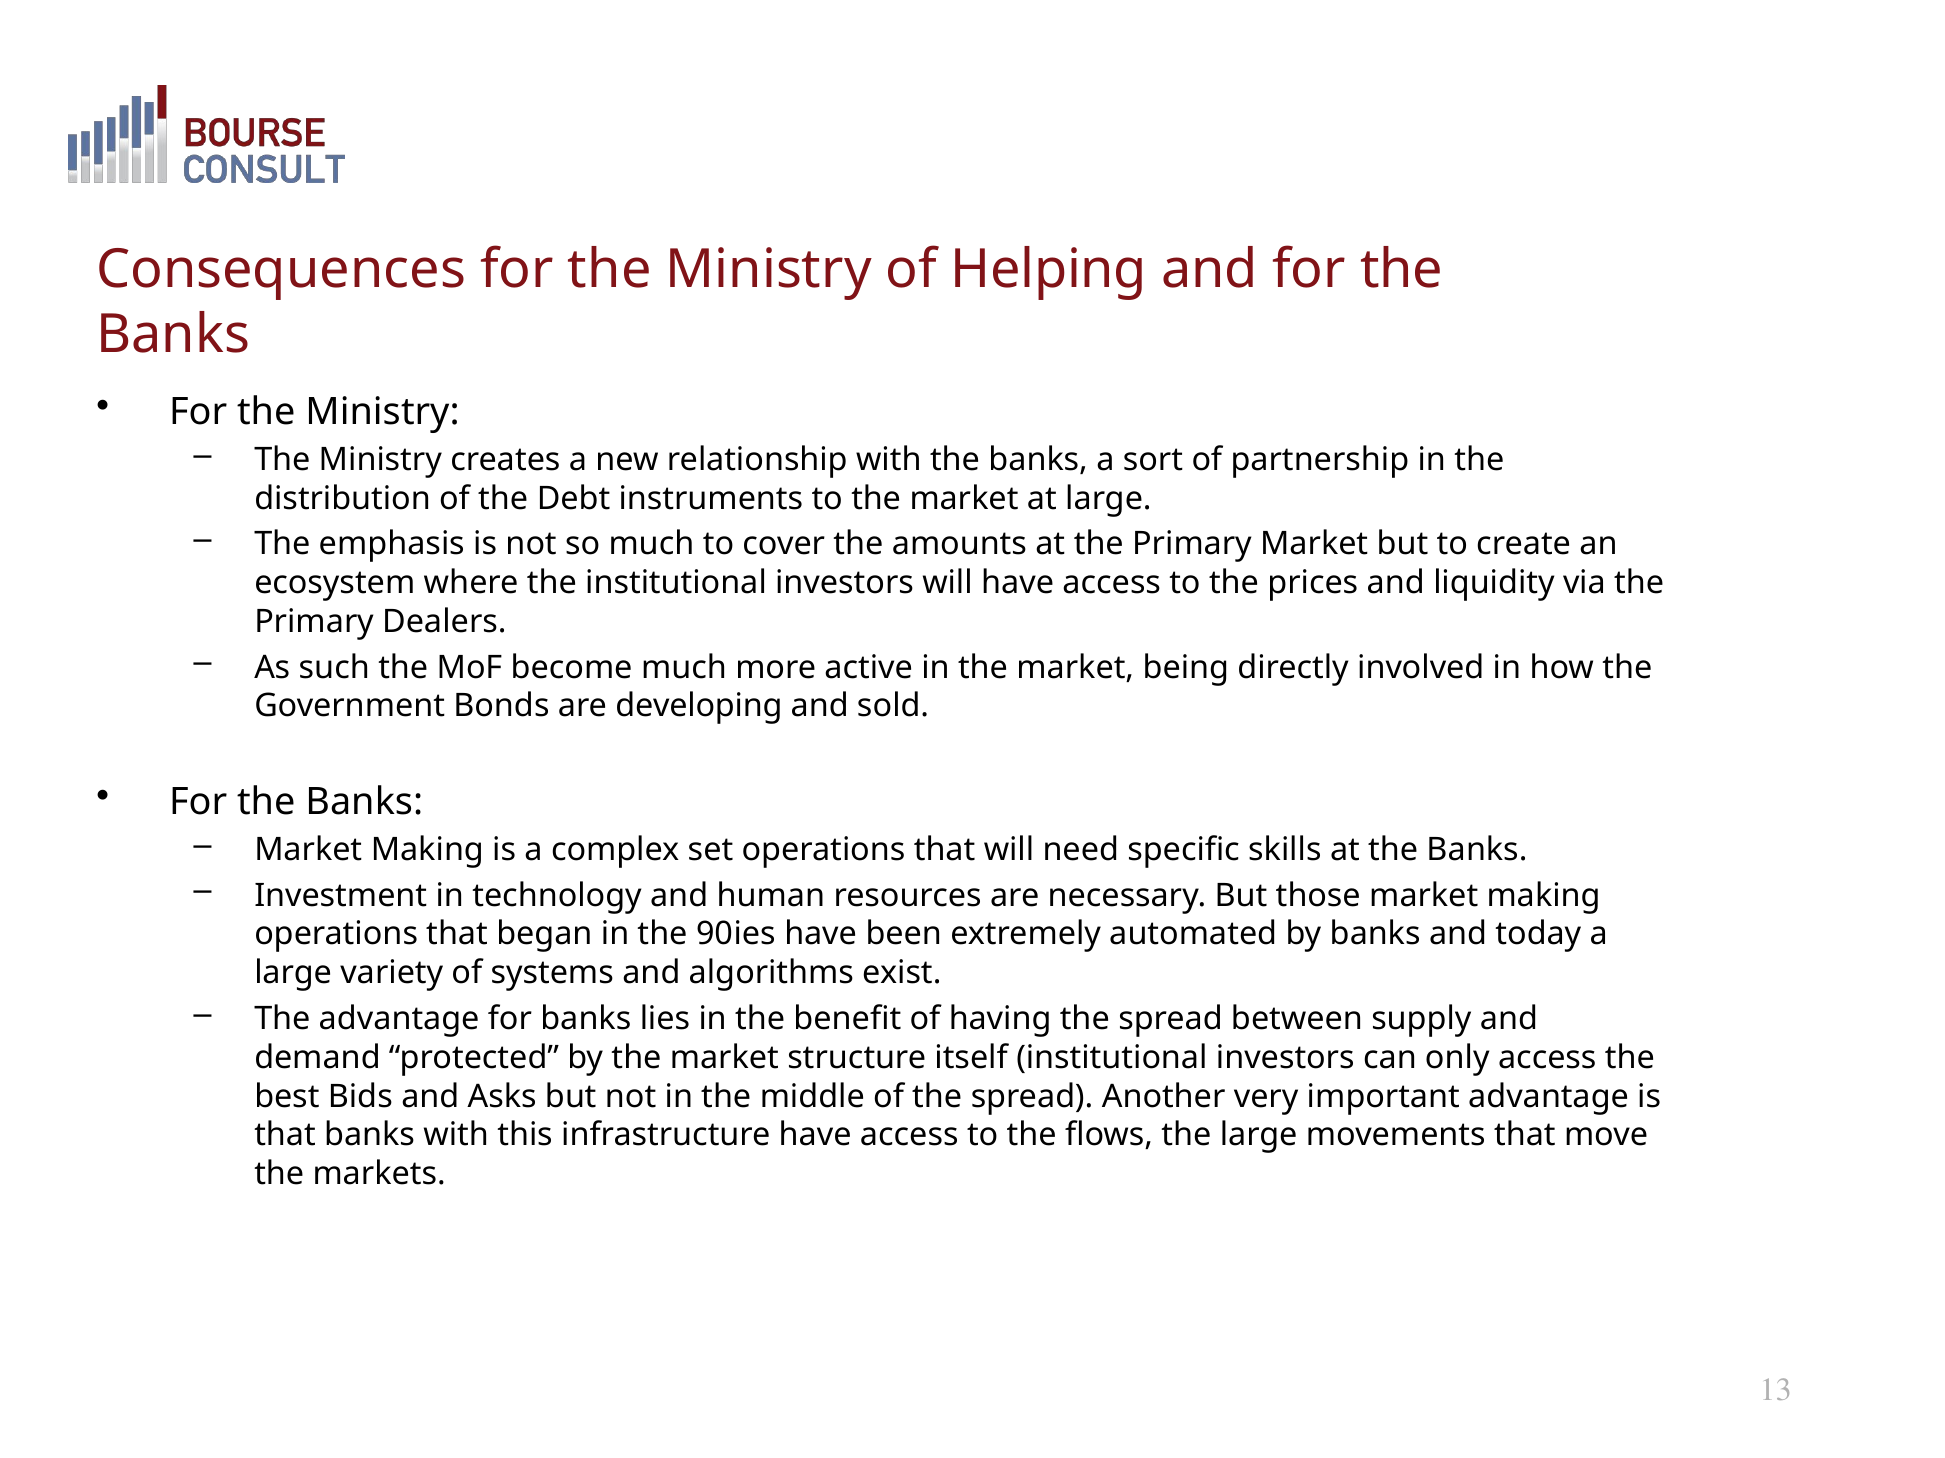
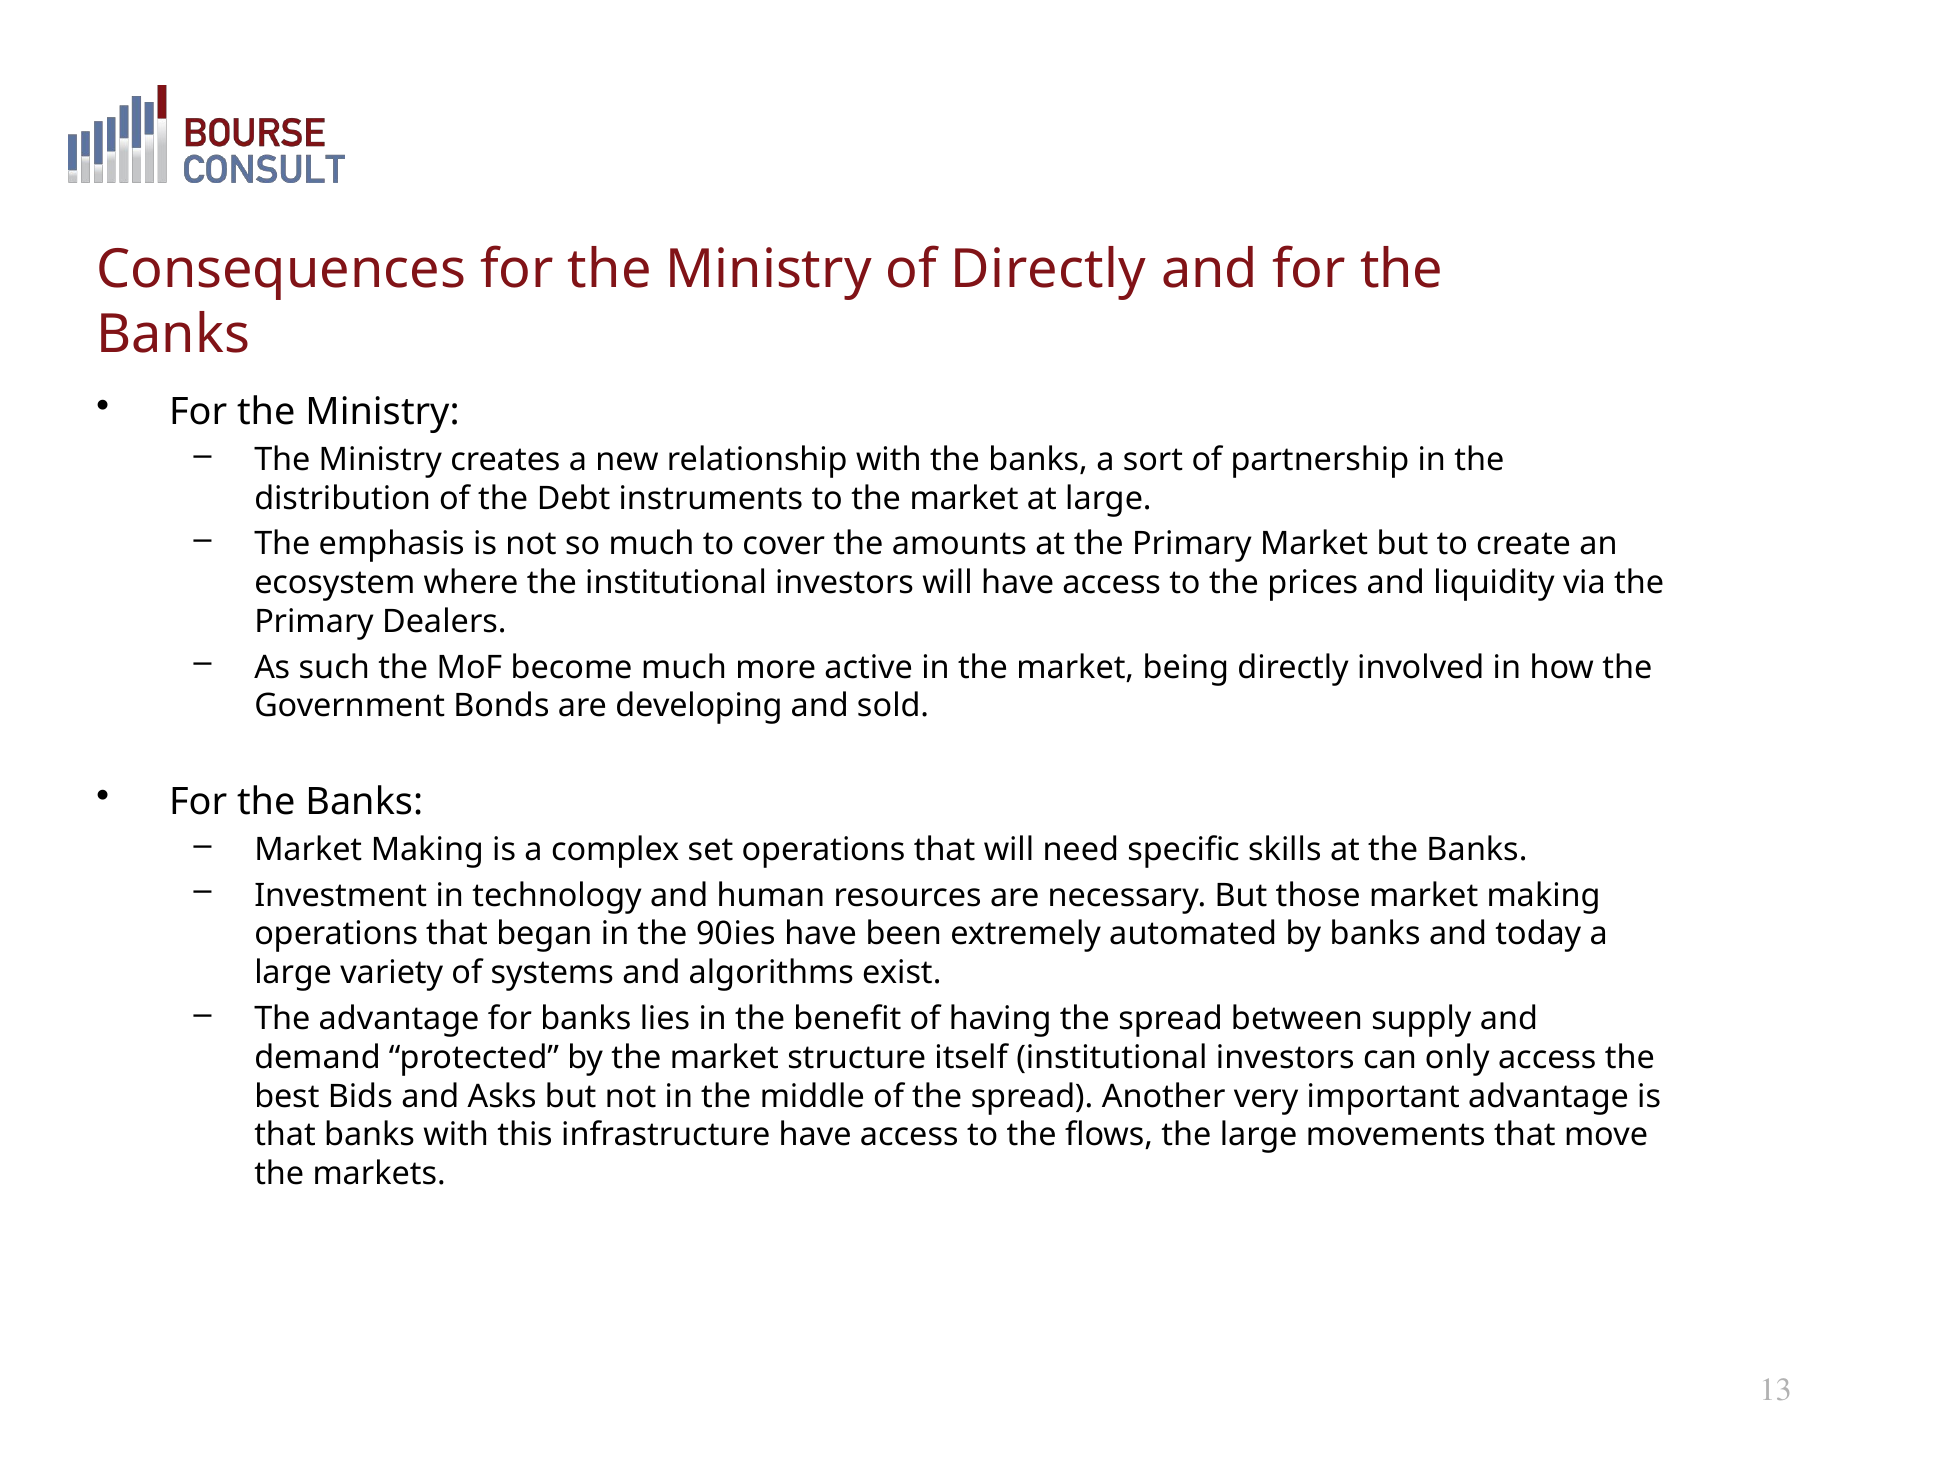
of Helping: Helping -> Directly
